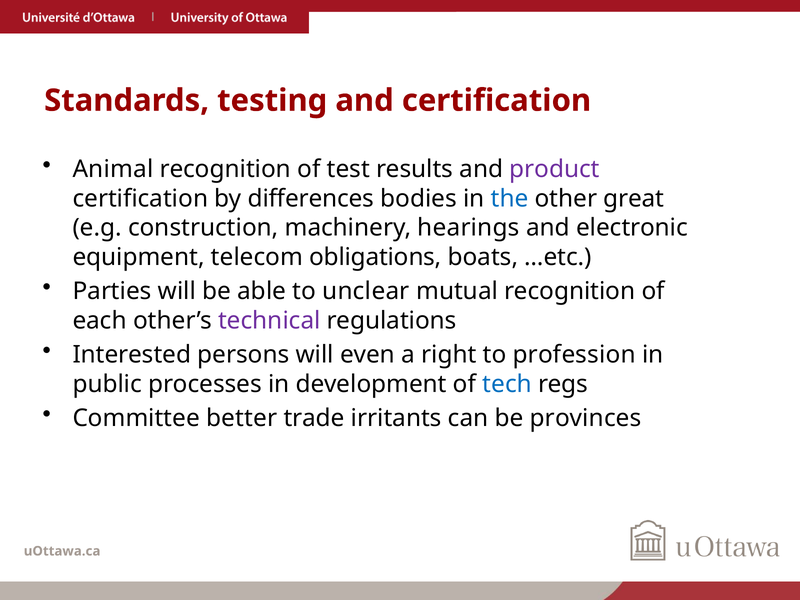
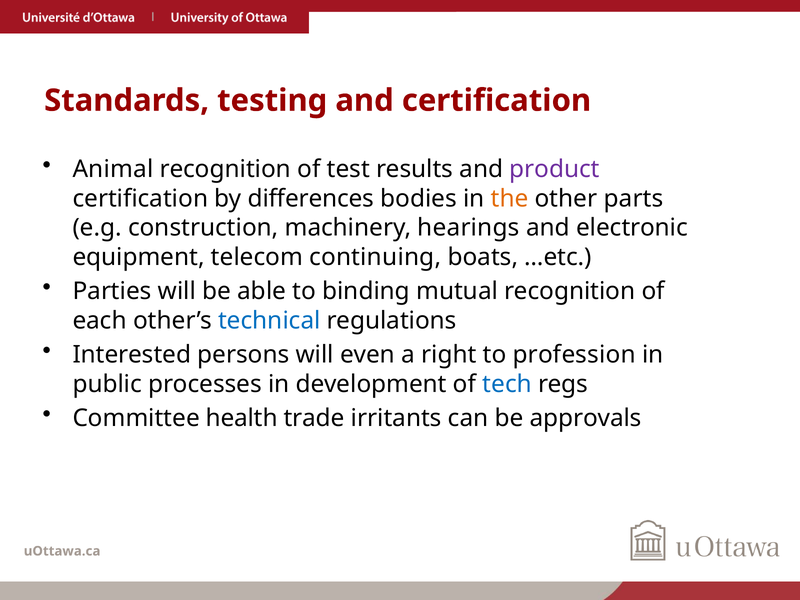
the colour: blue -> orange
great: great -> parts
obligations: obligations -> continuing
unclear: unclear -> binding
technical colour: purple -> blue
better: better -> health
provinces: provinces -> approvals
